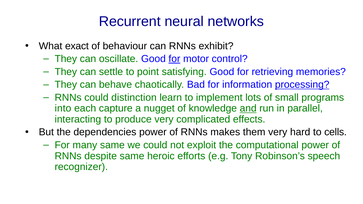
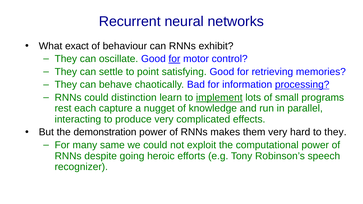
implement underline: none -> present
into: into -> rest
and underline: present -> none
dependencies: dependencies -> demonstration
to cells: cells -> they
despite same: same -> going
